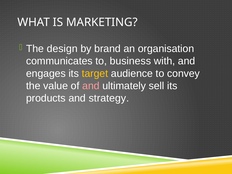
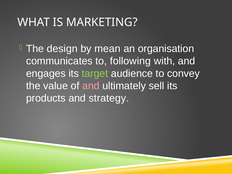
brand: brand -> mean
business: business -> following
target colour: yellow -> light green
